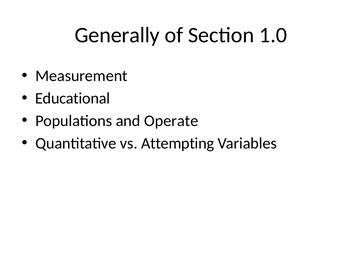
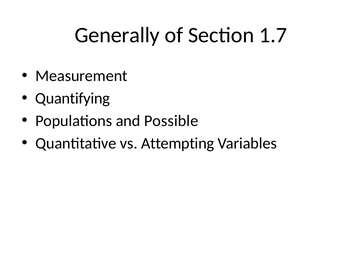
1.0: 1.0 -> 1.7
Educational: Educational -> Quantifying
Operate: Operate -> Possible
